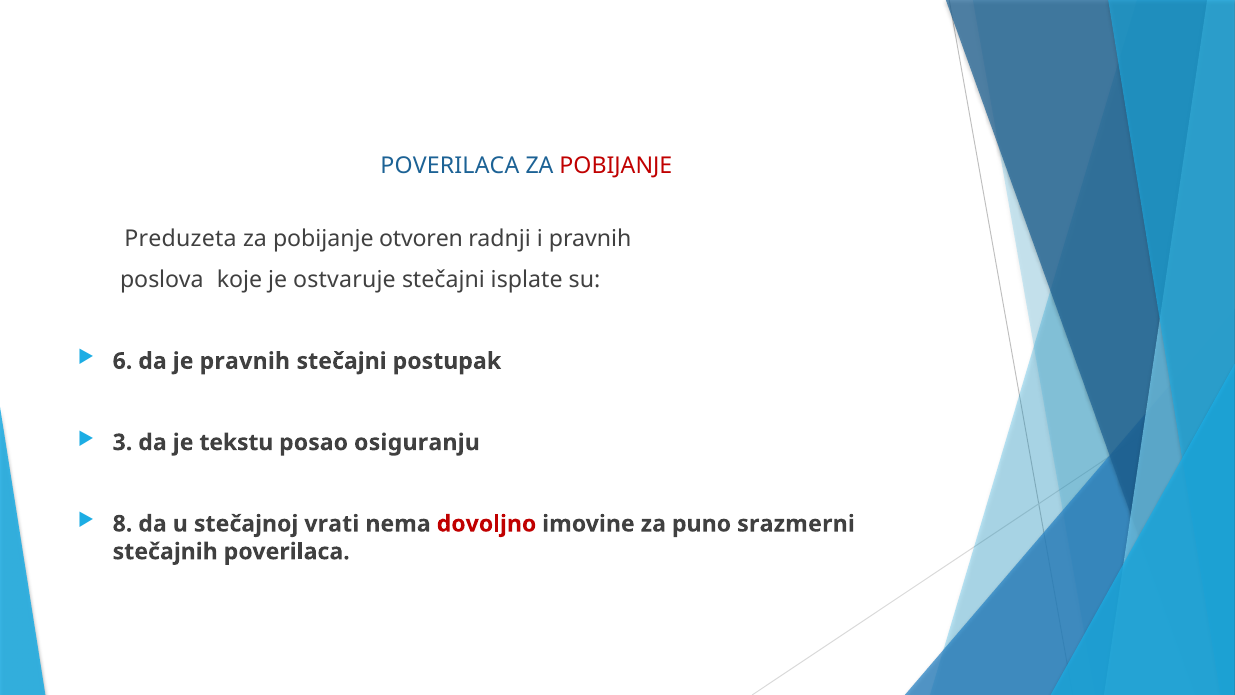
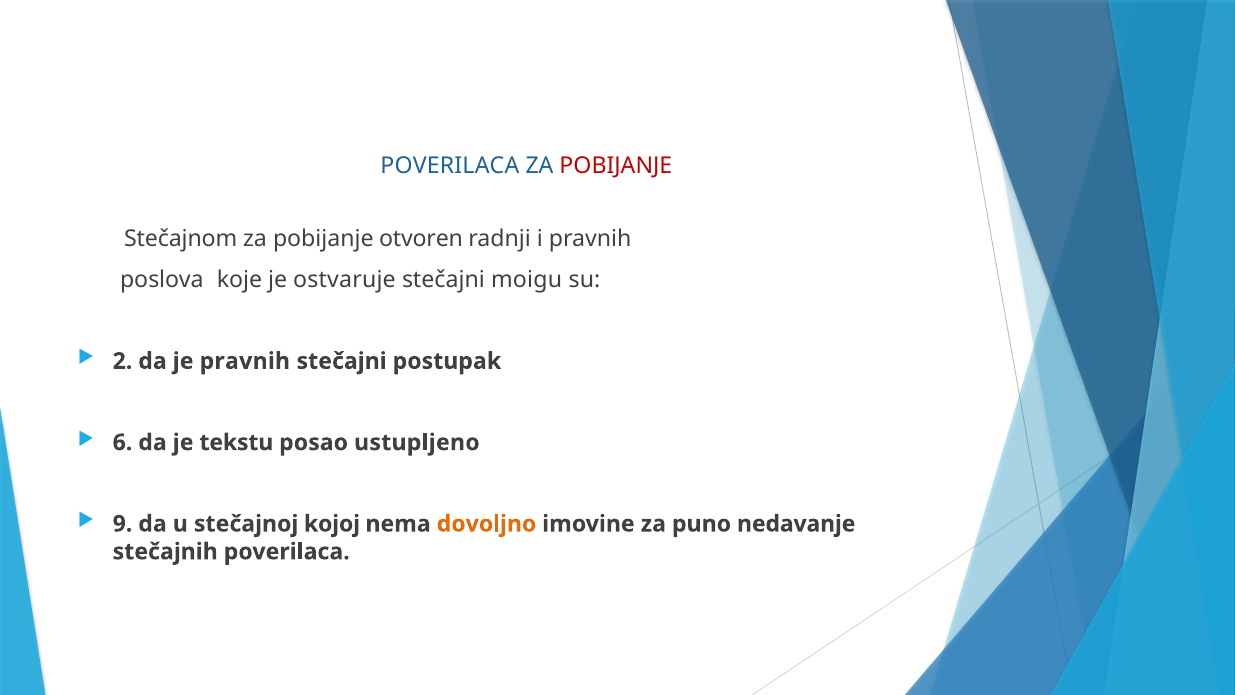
Preduzeta: Preduzeta -> Stečajnom
isplate: isplate -> moigu
6: 6 -> 2
3: 3 -> 6
osiguranju: osiguranju -> ustupljeno
8: 8 -> 9
vrati: vrati -> kojoj
dovoljno colour: red -> orange
srazmerni: srazmerni -> nedavanje
